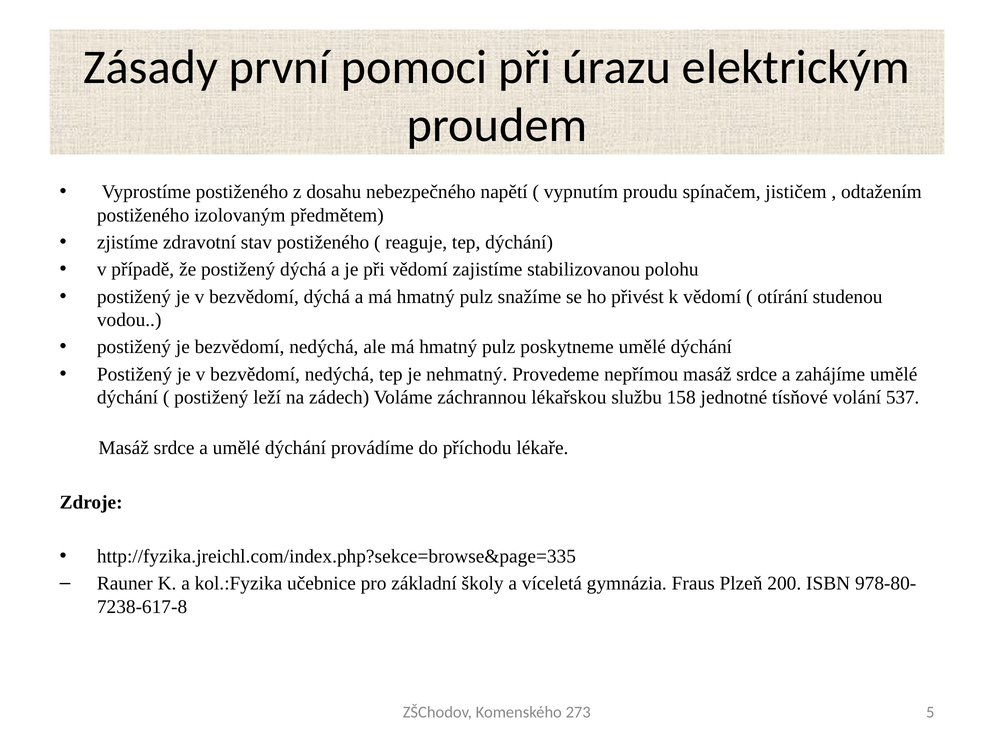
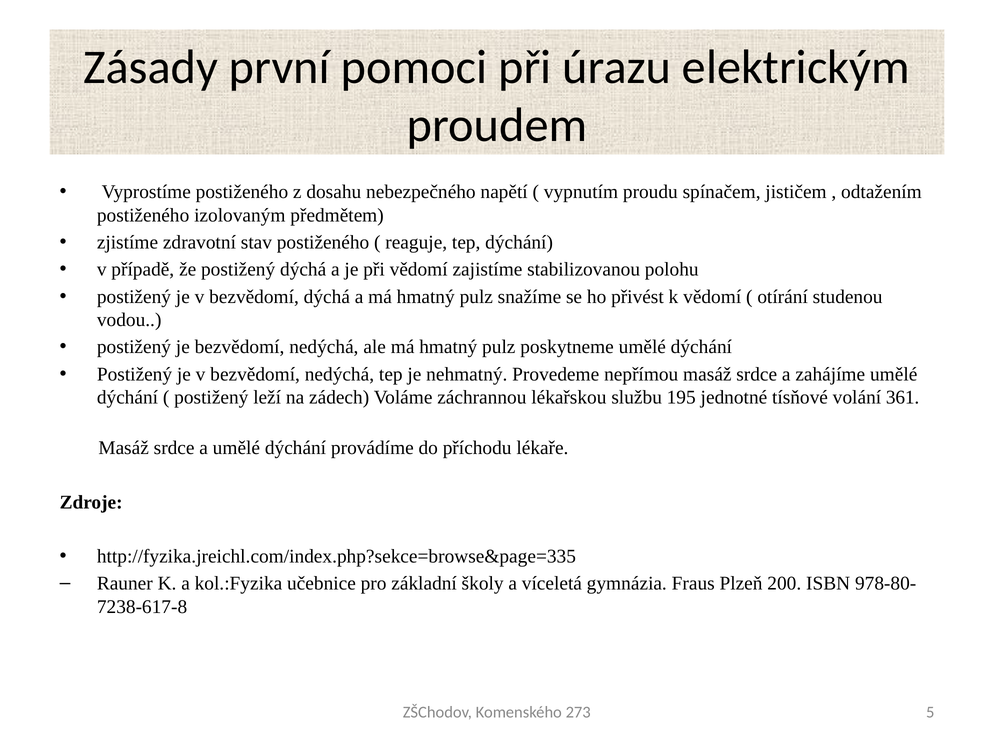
158: 158 -> 195
537: 537 -> 361
